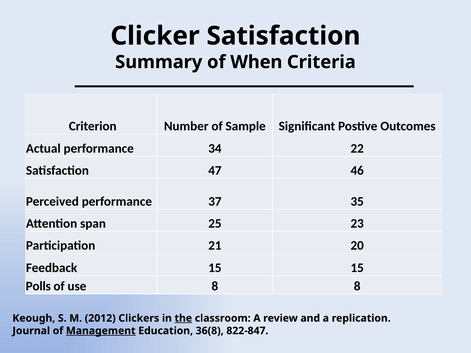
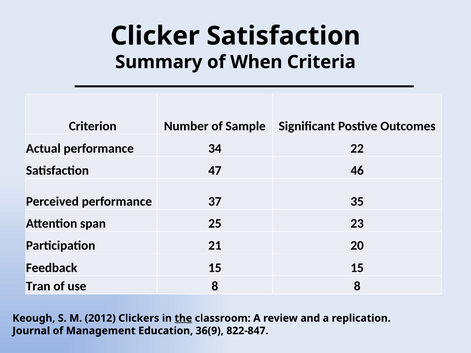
Polls: Polls -> Tran
Management underline: present -> none
36(8: 36(8 -> 36(9
